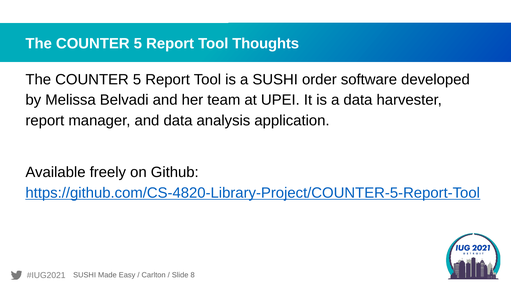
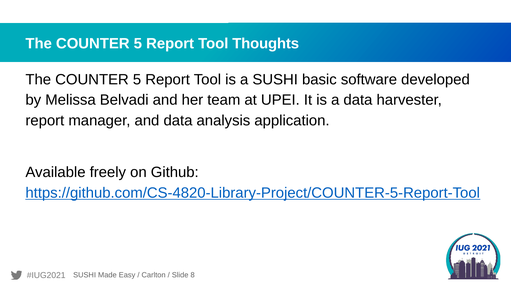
order: order -> basic
